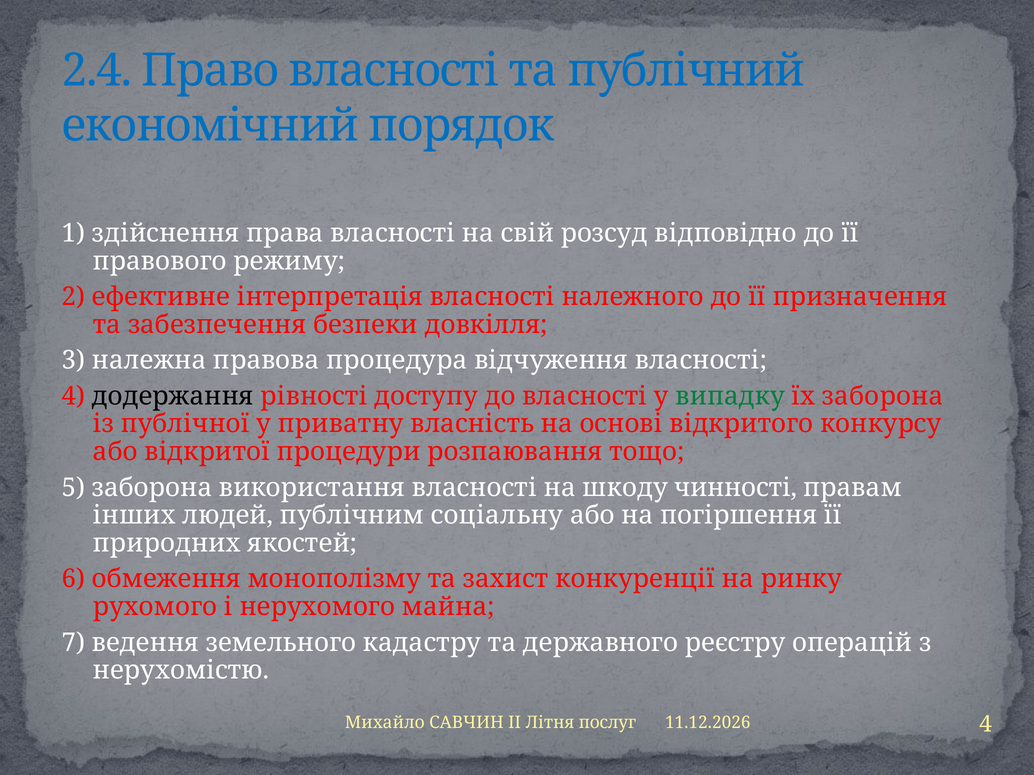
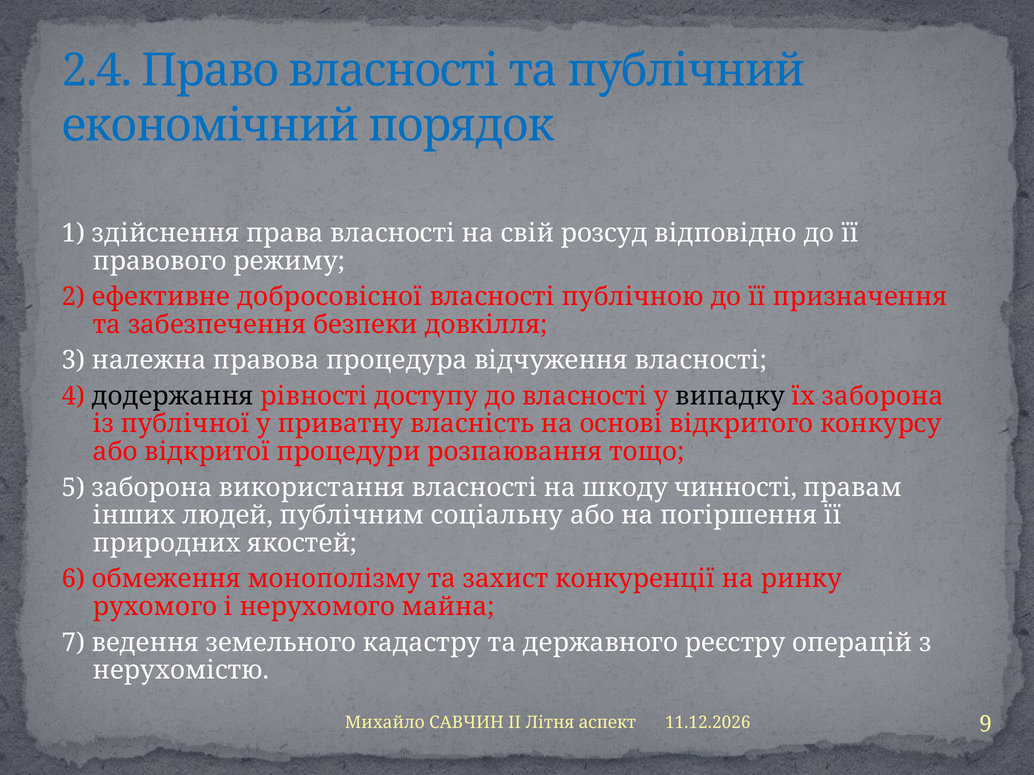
інтерпретація: інтерпретація -> добросовісної
належного: належного -> публічною
випадку colour: green -> black
послуг: послуг -> аспект
4 at (986, 725): 4 -> 9
